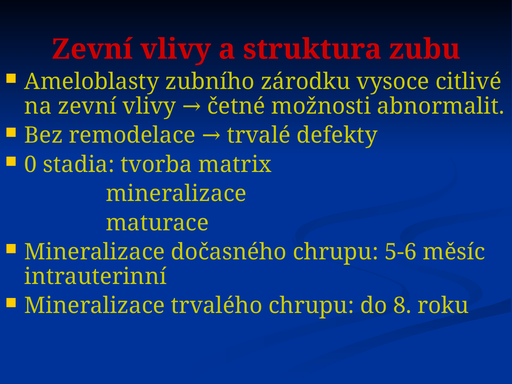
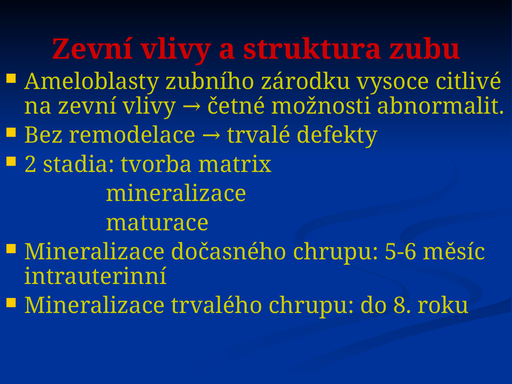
0: 0 -> 2
